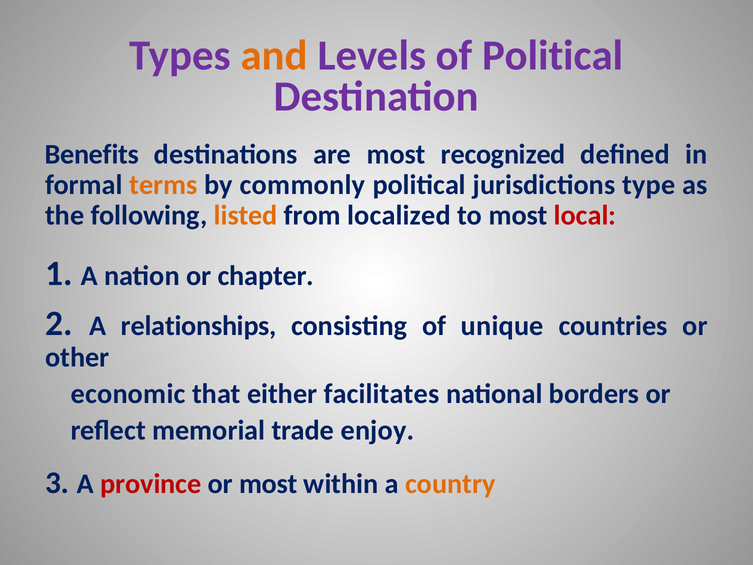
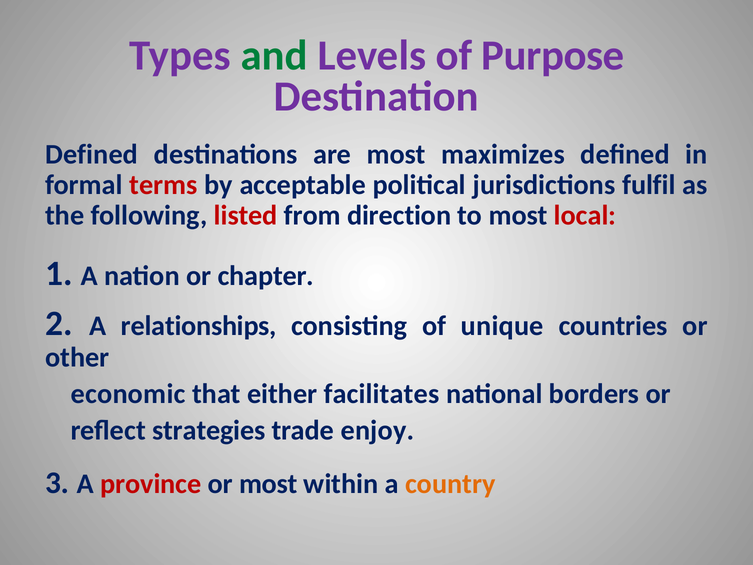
and colour: orange -> green
of Political: Political -> Purpose
Benefits at (92, 154): Benefits -> Defined
recognized: recognized -> maximizes
terms colour: orange -> red
commonly: commonly -> acceptable
type: type -> fulfil
listed colour: orange -> red
localized: localized -> direction
memorial: memorial -> strategies
